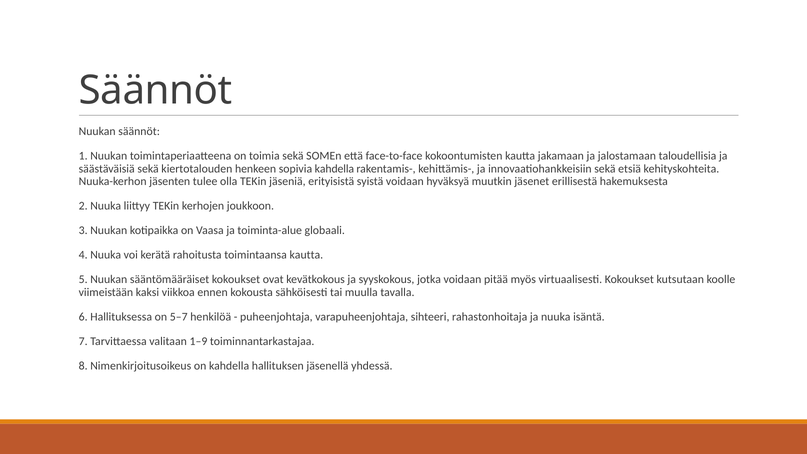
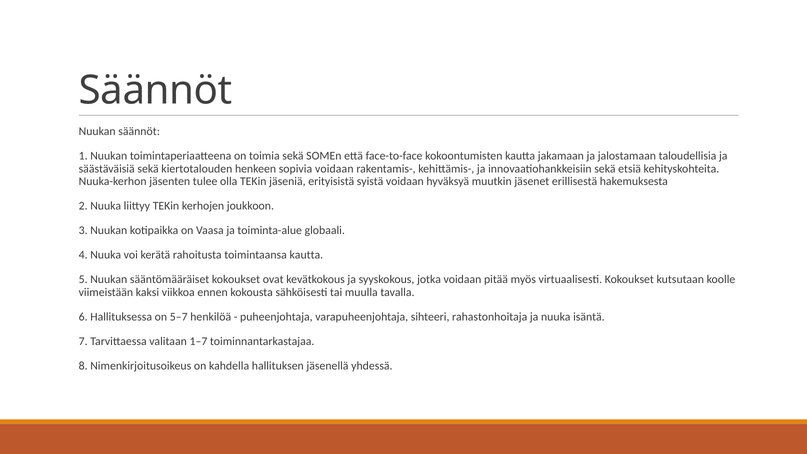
sopivia kahdella: kahdella -> voidaan
1–9: 1–9 -> 1–7
